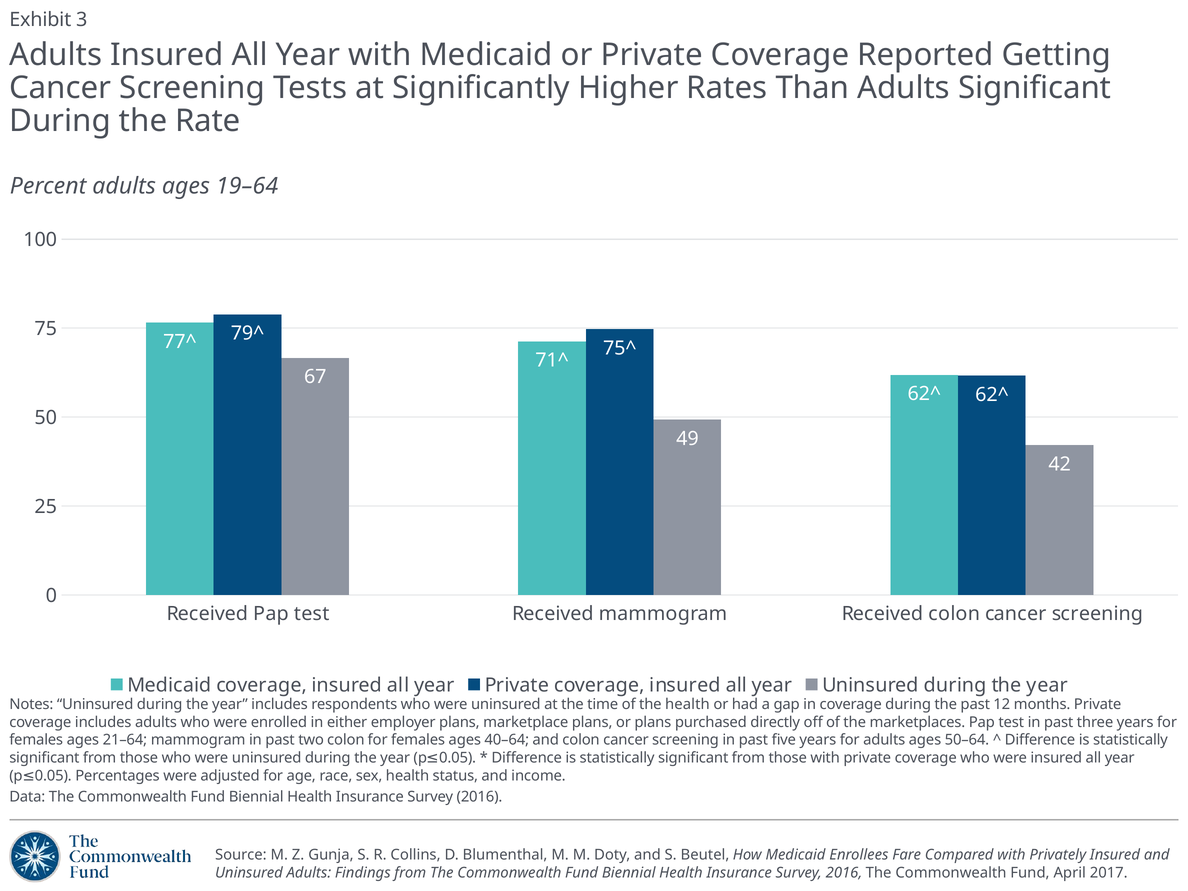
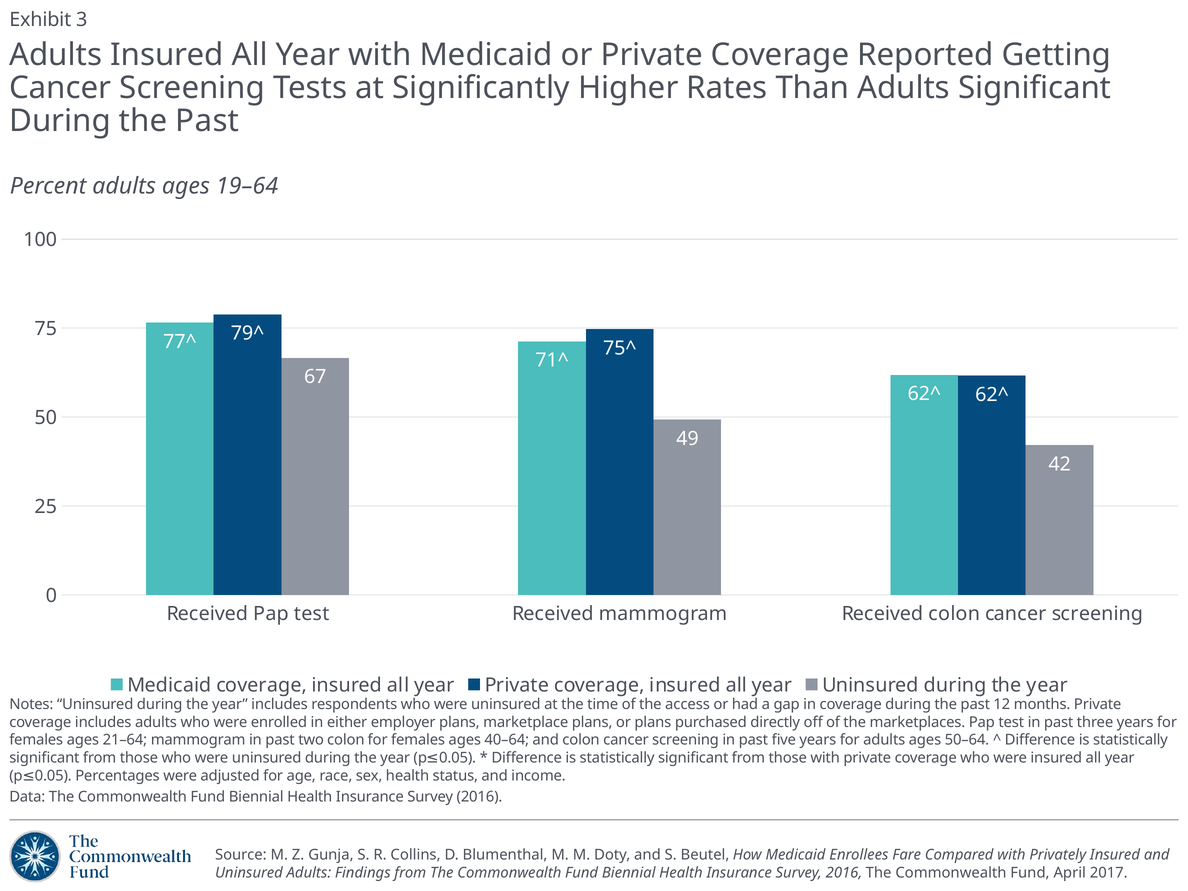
Rate at (208, 121): Rate -> Past
the health: health -> access
